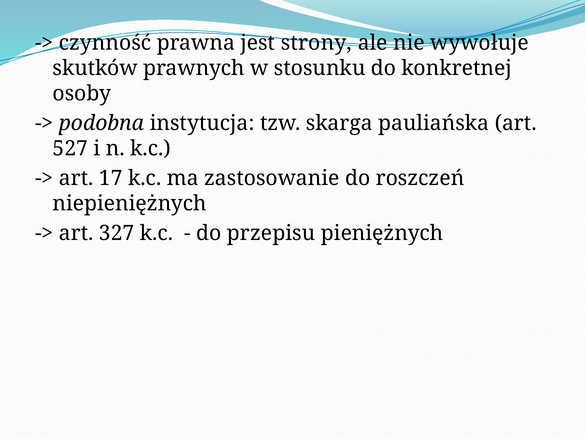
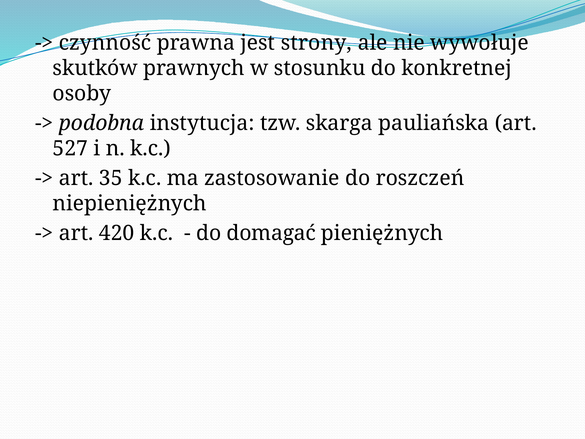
17: 17 -> 35
327: 327 -> 420
przepisu: przepisu -> domagać
